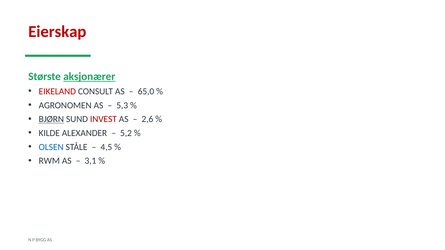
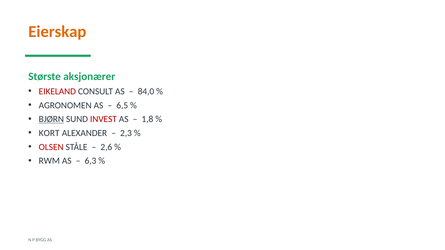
Eierskap colour: red -> orange
aksjonærer underline: present -> none
65,0: 65,0 -> 84,0
5,3: 5,3 -> 6,5
2,6: 2,6 -> 1,8
KILDE: KILDE -> KORT
5,2: 5,2 -> 2,3
OLSEN colour: blue -> red
4,5: 4,5 -> 2,6
3,1: 3,1 -> 6,3
